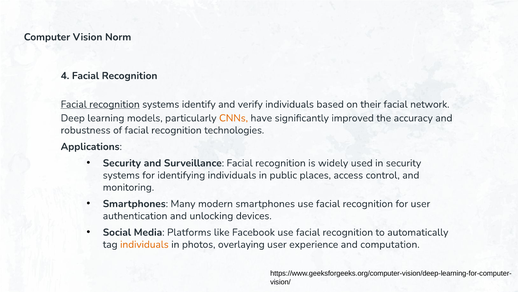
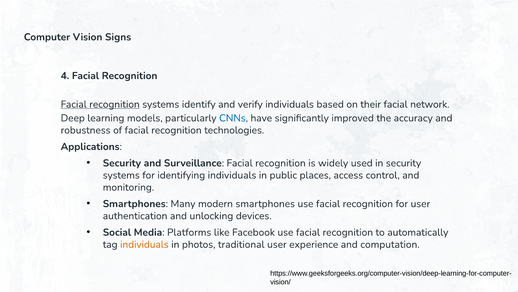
Norm: Norm -> Signs
CNNs colour: orange -> blue
overlaying: overlaying -> traditional
